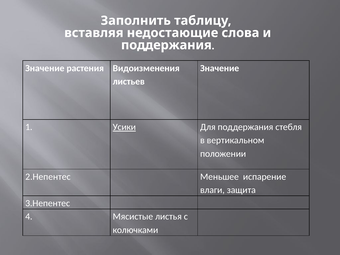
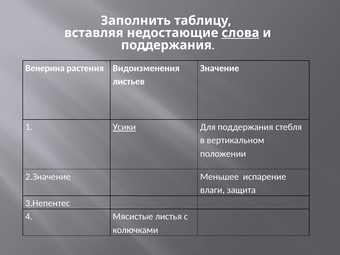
слова underline: none -> present
Значение at (45, 68): Значение -> Венерина
2.Непентес: 2.Непентес -> 2.Значение
